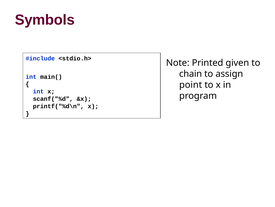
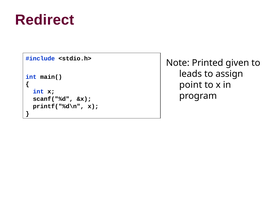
Symbols: Symbols -> Redirect
chain: chain -> leads
